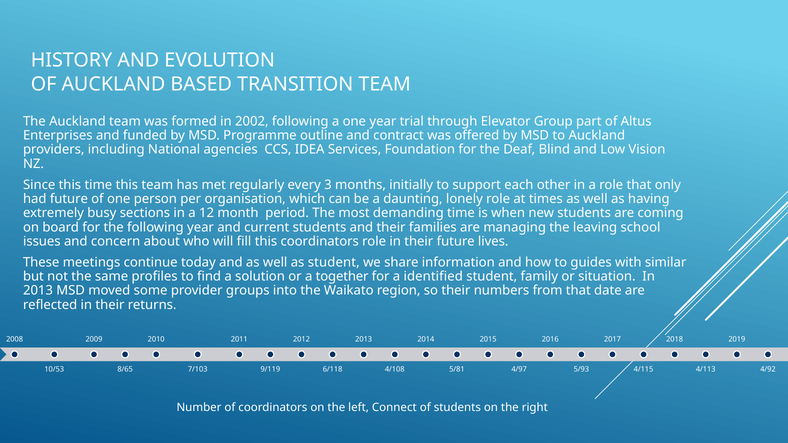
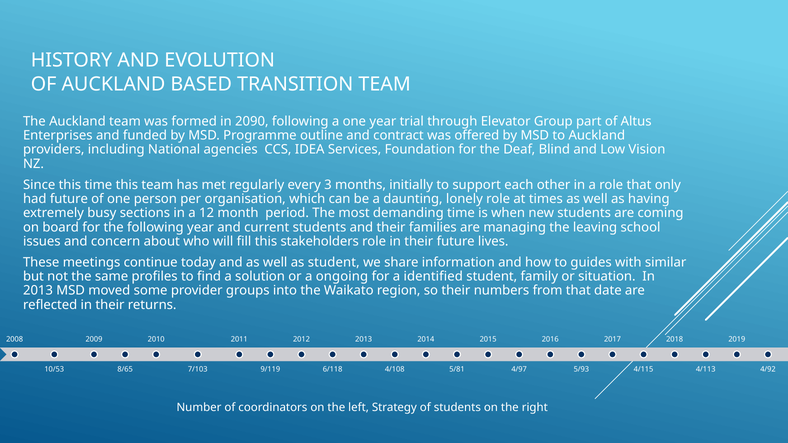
2002: 2002 -> 2090
this coordinators: coordinators -> stakeholders
together: together -> ongoing
Connect: Connect -> Strategy
